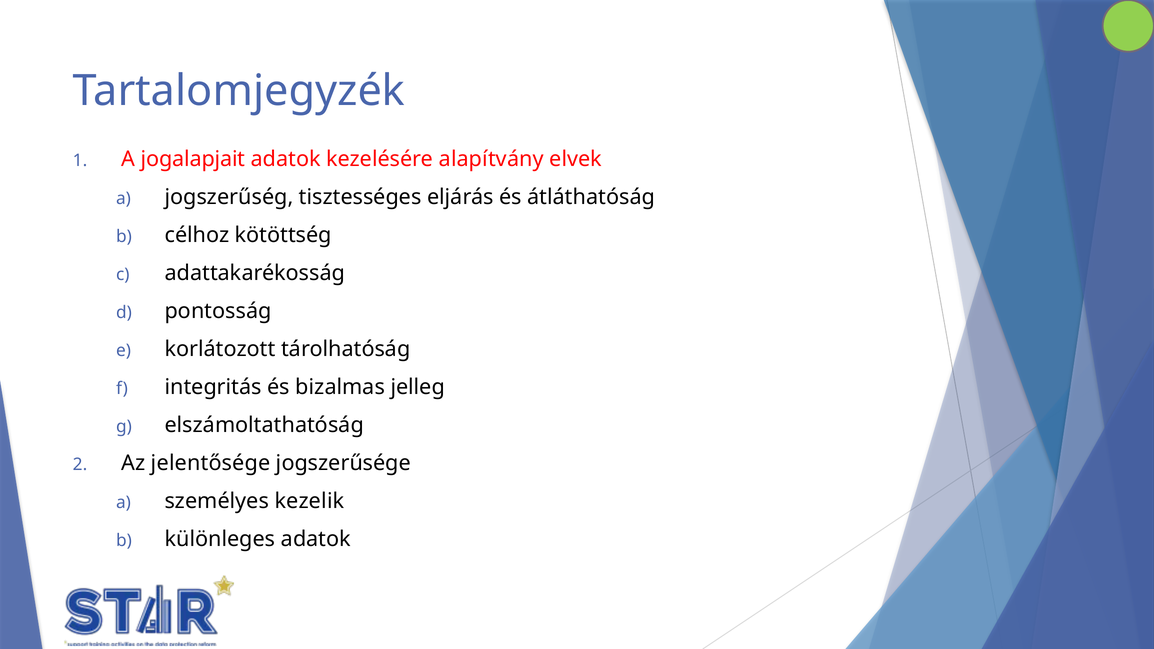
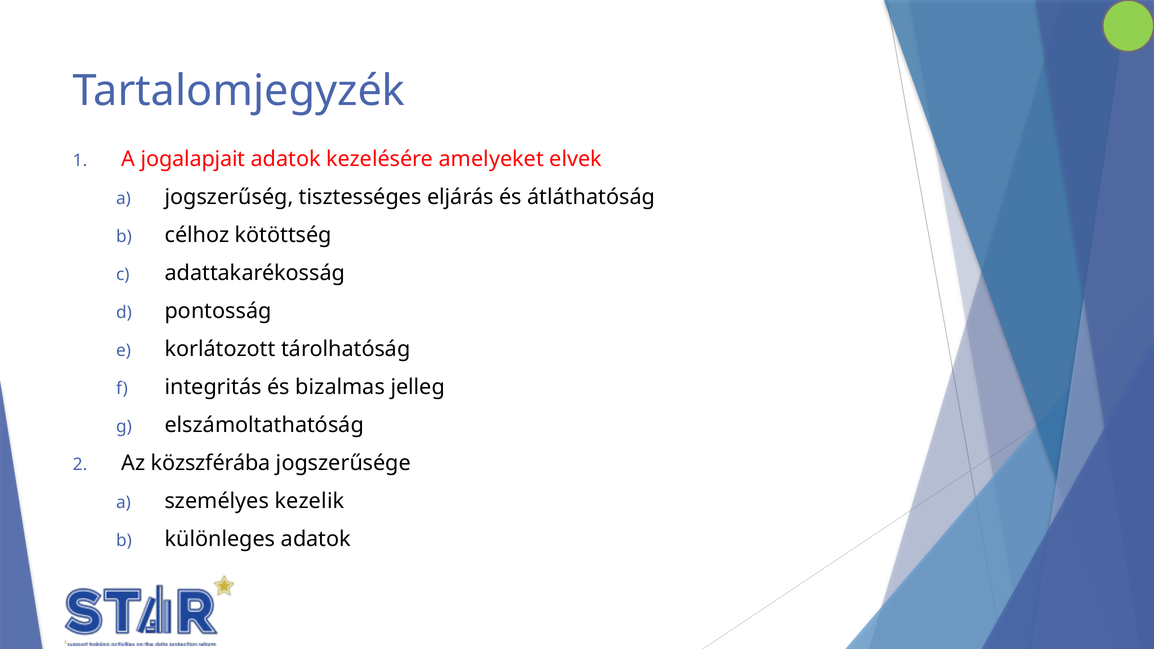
alapítvány: alapítvány -> amelyeket
jelentősége: jelentősége -> közszférába
